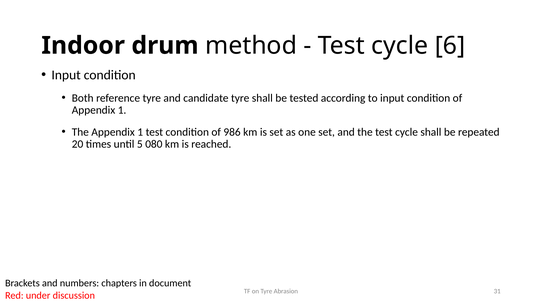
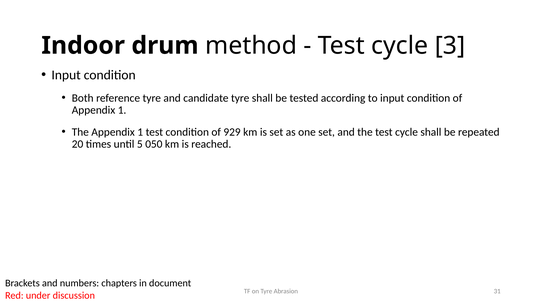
6: 6 -> 3
986: 986 -> 929
080: 080 -> 050
